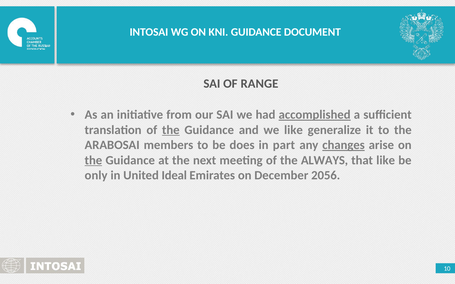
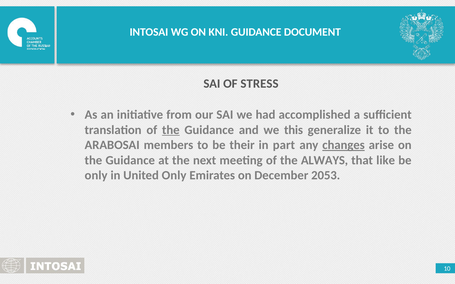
RANGE: RANGE -> STRESS
accomplished underline: present -> none
we like: like -> this
does: does -> their
the at (93, 160) underline: present -> none
United Ideal: Ideal -> Only
2056: 2056 -> 2053
